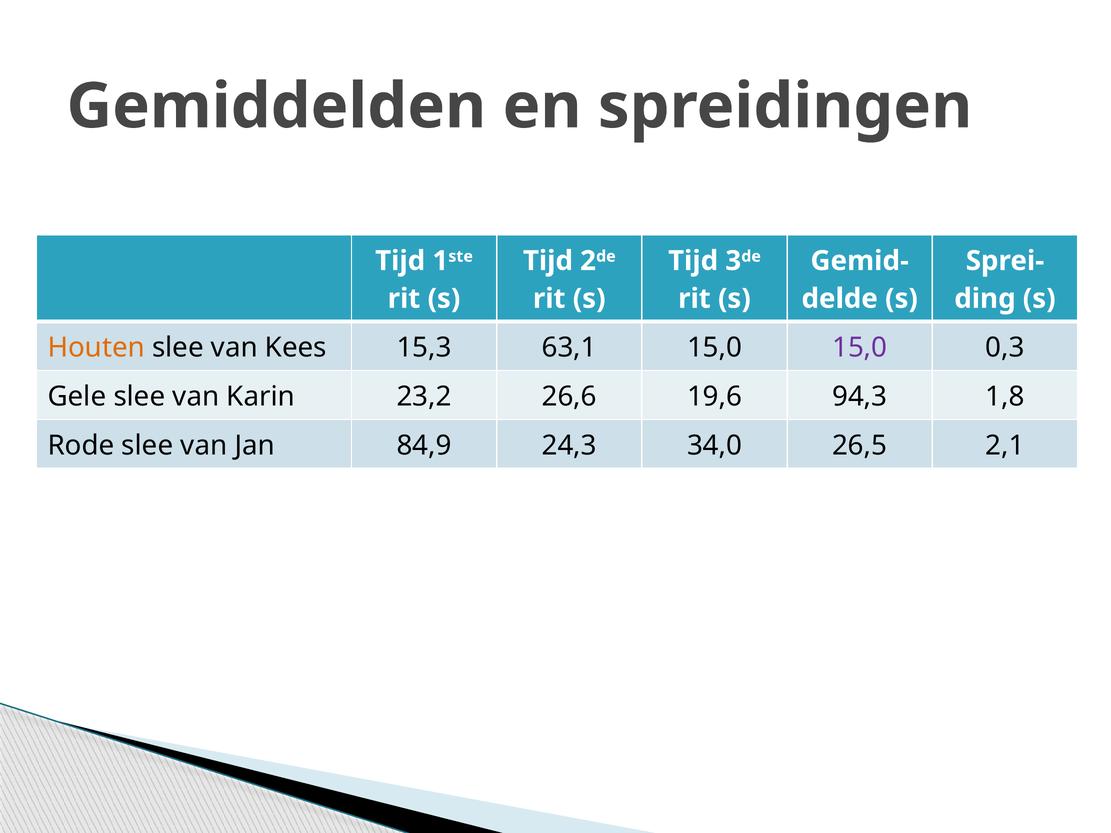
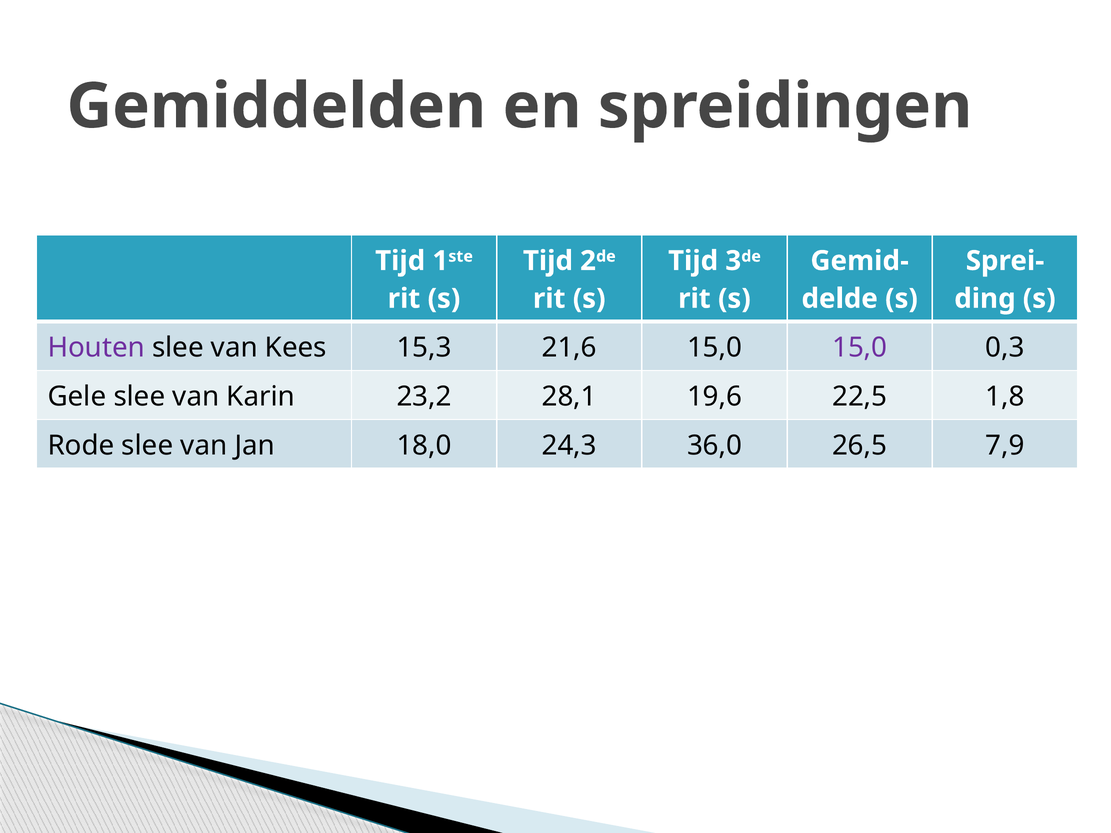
Houten colour: orange -> purple
63,1: 63,1 -> 21,6
26,6: 26,6 -> 28,1
94,3: 94,3 -> 22,5
84,9: 84,9 -> 18,0
34,0: 34,0 -> 36,0
2,1: 2,1 -> 7,9
